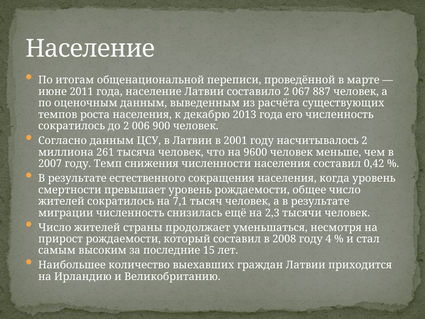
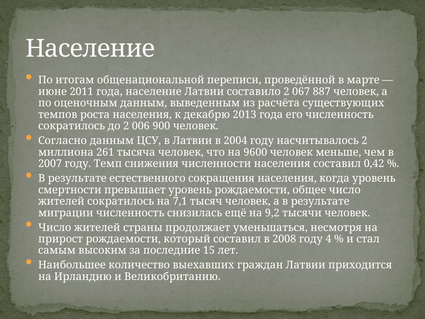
2001: 2001 -> 2004
2,3: 2,3 -> 9,2
